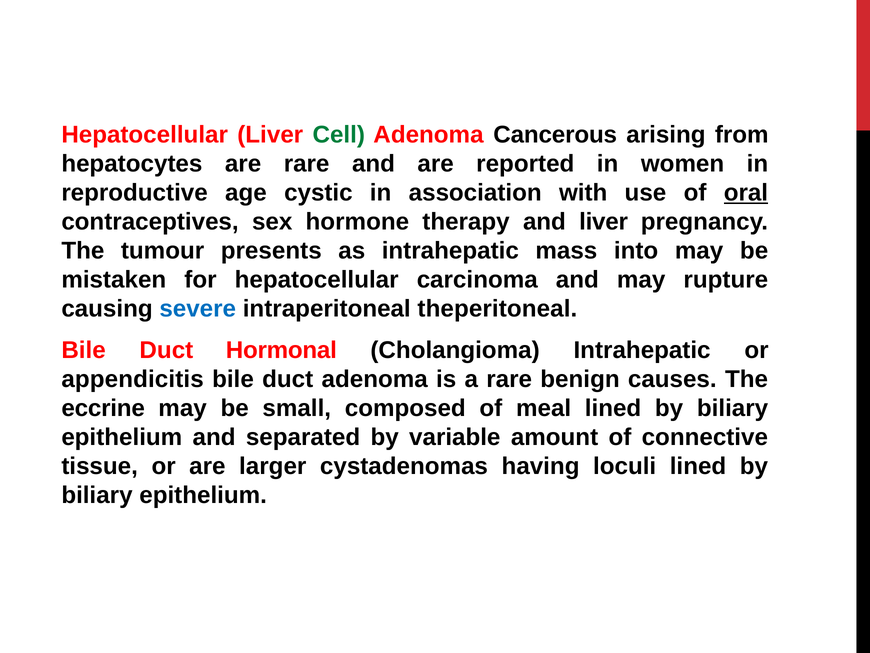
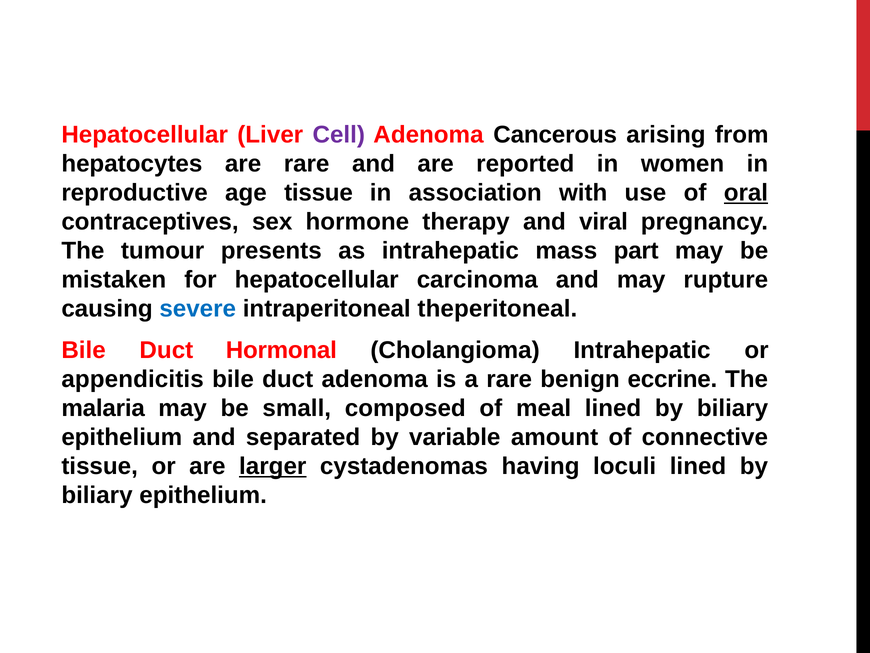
Cell colour: green -> purple
age cystic: cystic -> tissue
and liver: liver -> viral
into: into -> part
causes: causes -> eccrine
eccrine: eccrine -> malaria
larger underline: none -> present
